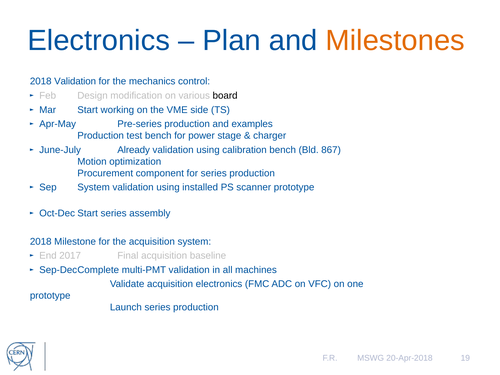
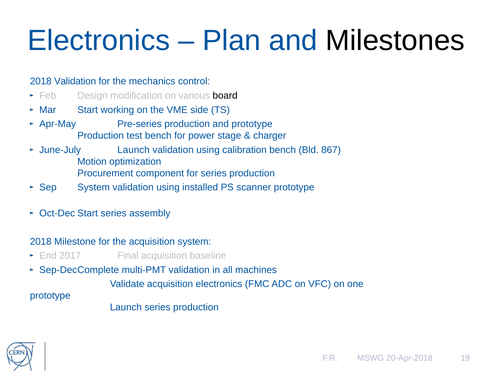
Milestones colour: orange -> black
and examples: examples -> prototype
June-July Already: Already -> Launch
